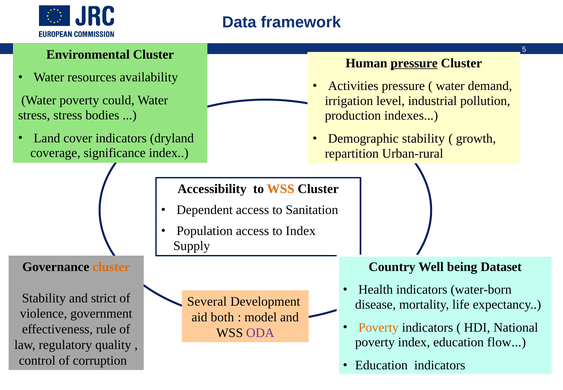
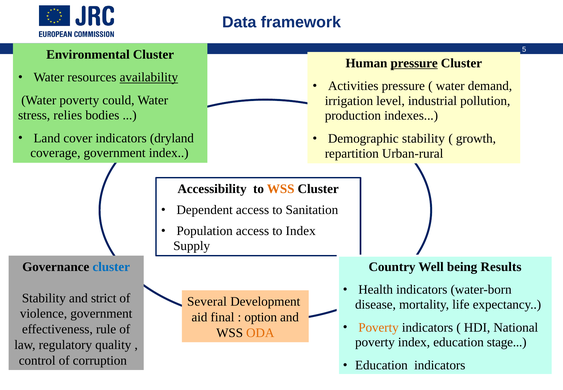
availability underline: none -> present
stress stress: stress -> relies
coverage significance: significance -> government
Dataset: Dataset -> Results
cluster at (111, 267) colour: orange -> blue
both: both -> final
model: model -> option
ODA colour: purple -> orange
flow: flow -> stage
